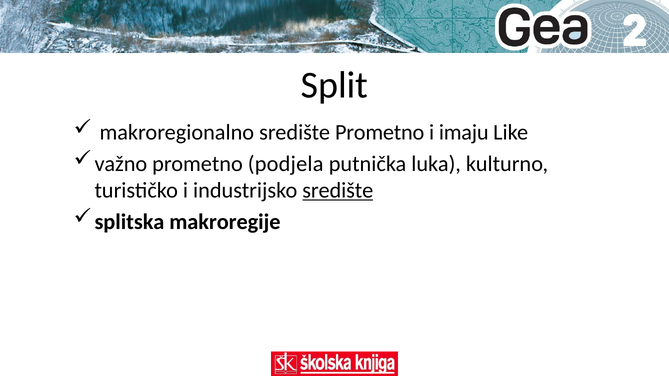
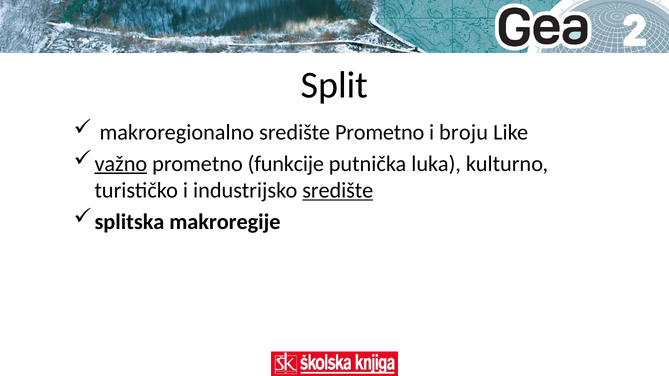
imaju: imaju -> broju
važno underline: none -> present
podjela: podjela -> funkcije
